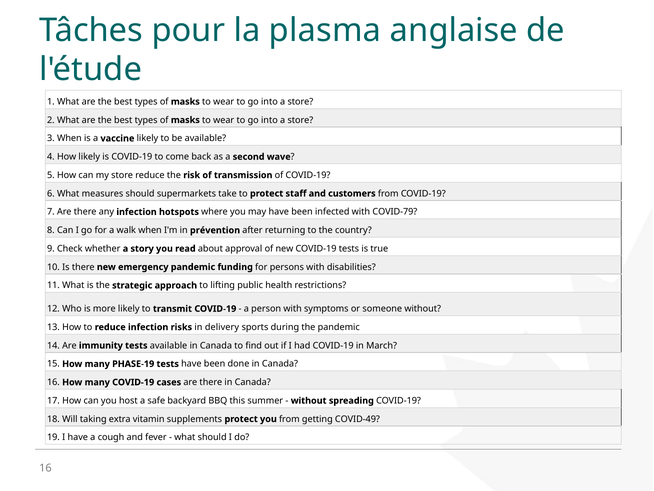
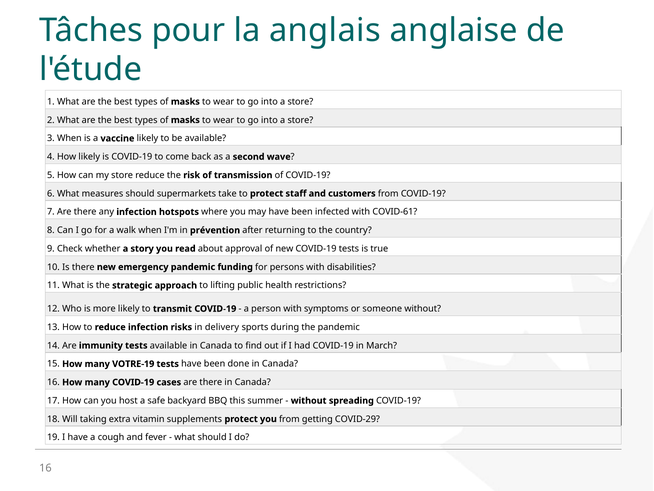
plasma: plasma -> anglais
COVID-79: COVID-79 -> COVID-61
PHASE-19: PHASE-19 -> VOTRE-19
COVID-49: COVID-49 -> COVID-29
